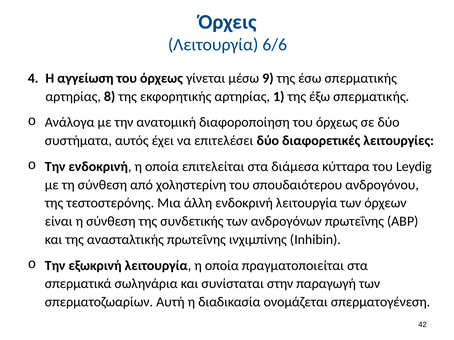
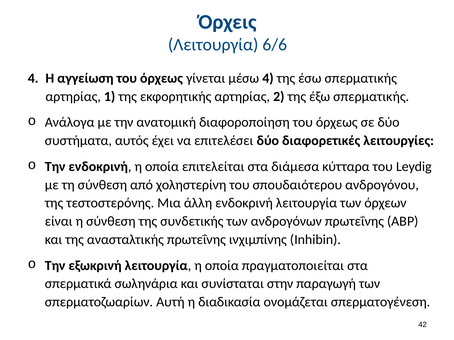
μέσω 9: 9 -> 4
8: 8 -> 1
1: 1 -> 2
